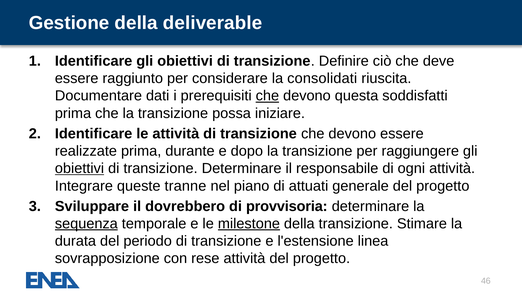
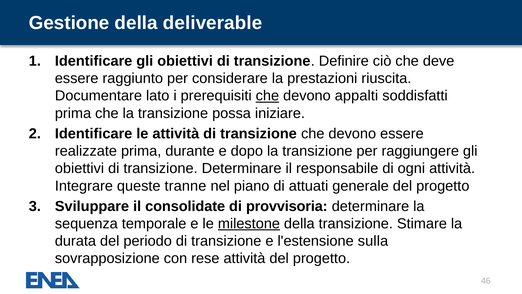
consolidati: consolidati -> prestazioni
dati: dati -> lato
questa: questa -> appalti
obiettivi at (79, 168) underline: present -> none
dovrebbero: dovrebbero -> consolidate
sequenza underline: present -> none
linea: linea -> sulla
